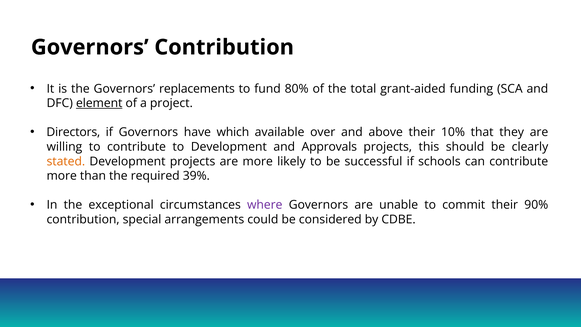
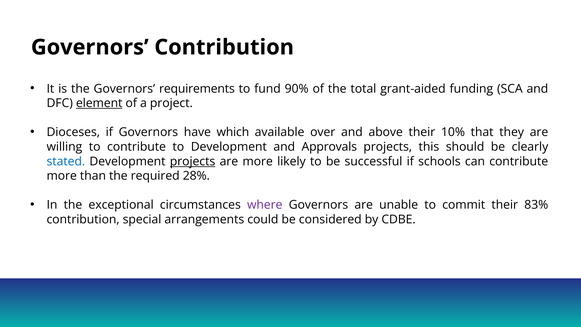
replacements: replacements -> requirements
80%: 80% -> 90%
Directors: Directors -> Dioceses
stated colour: orange -> blue
projects at (193, 161) underline: none -> present
39%: 39% -> 28%
90%: 90% -> 83%
